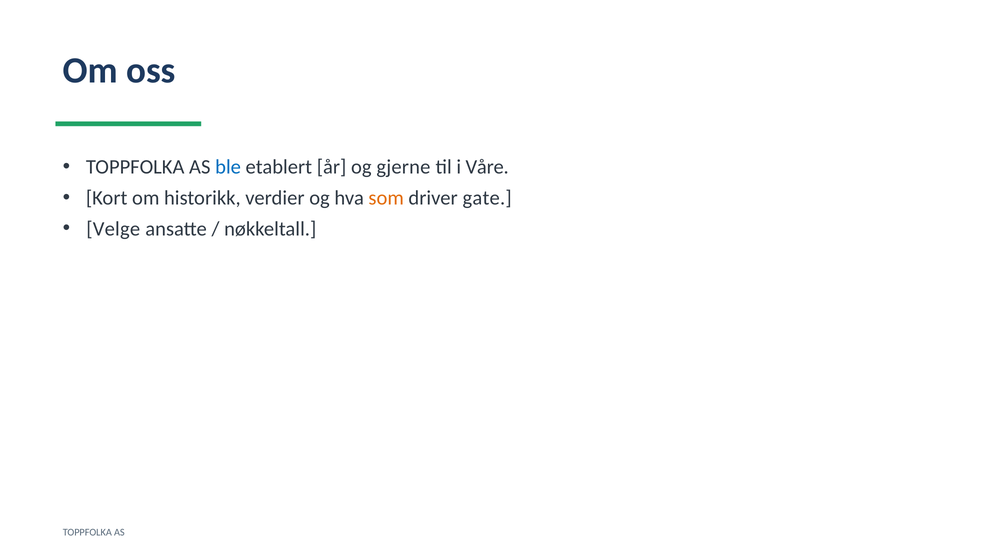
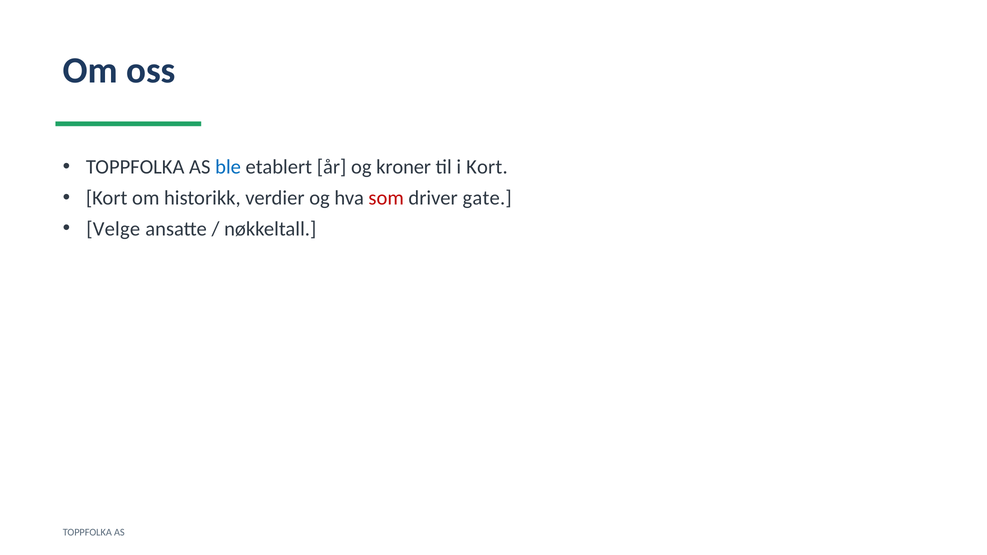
gjerne: gjerne -> kroner
i Våre: Våre -> Kort
som colour: orange -> red
